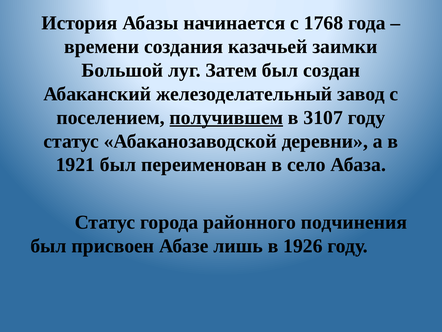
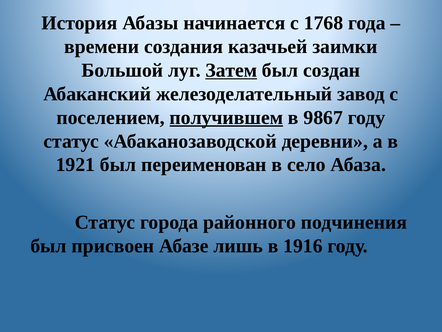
Затем underline: none -> present
3107: 3107 -> 9867
1926: 1926 -> 1916
